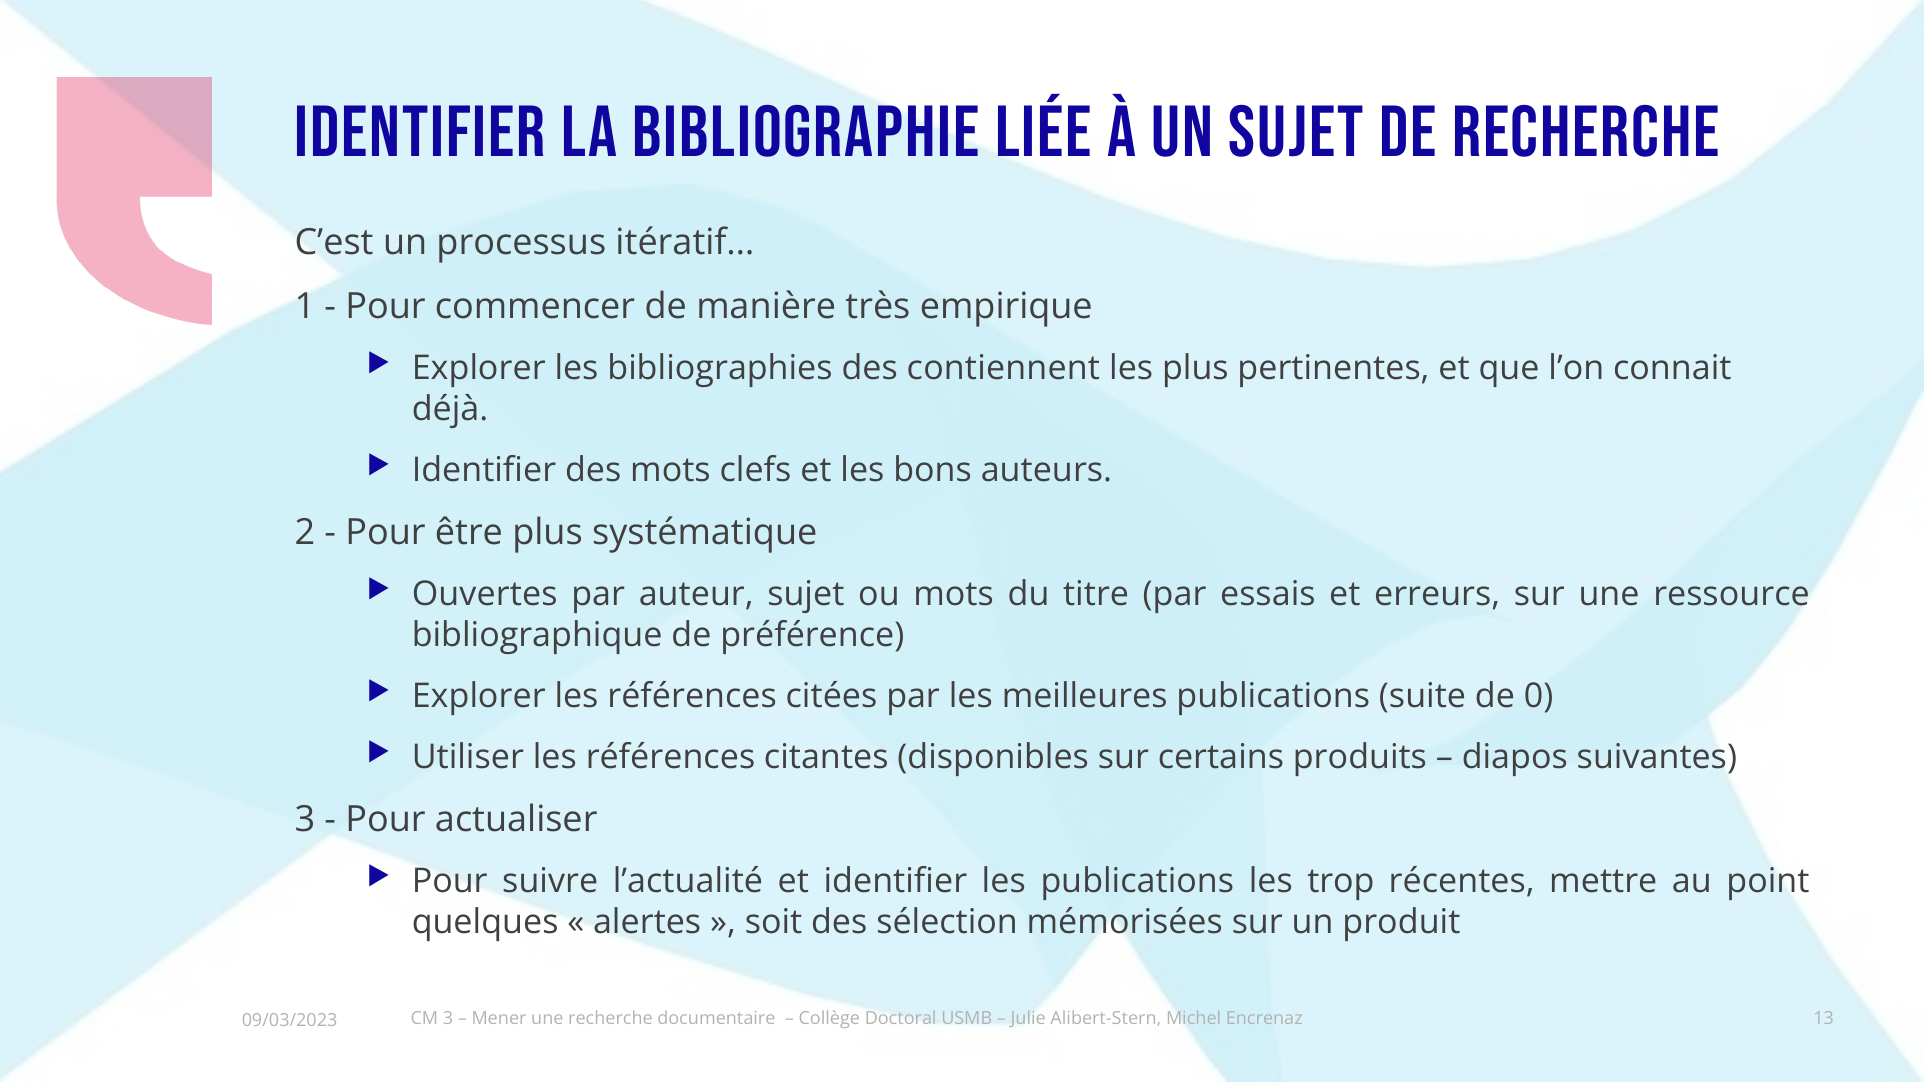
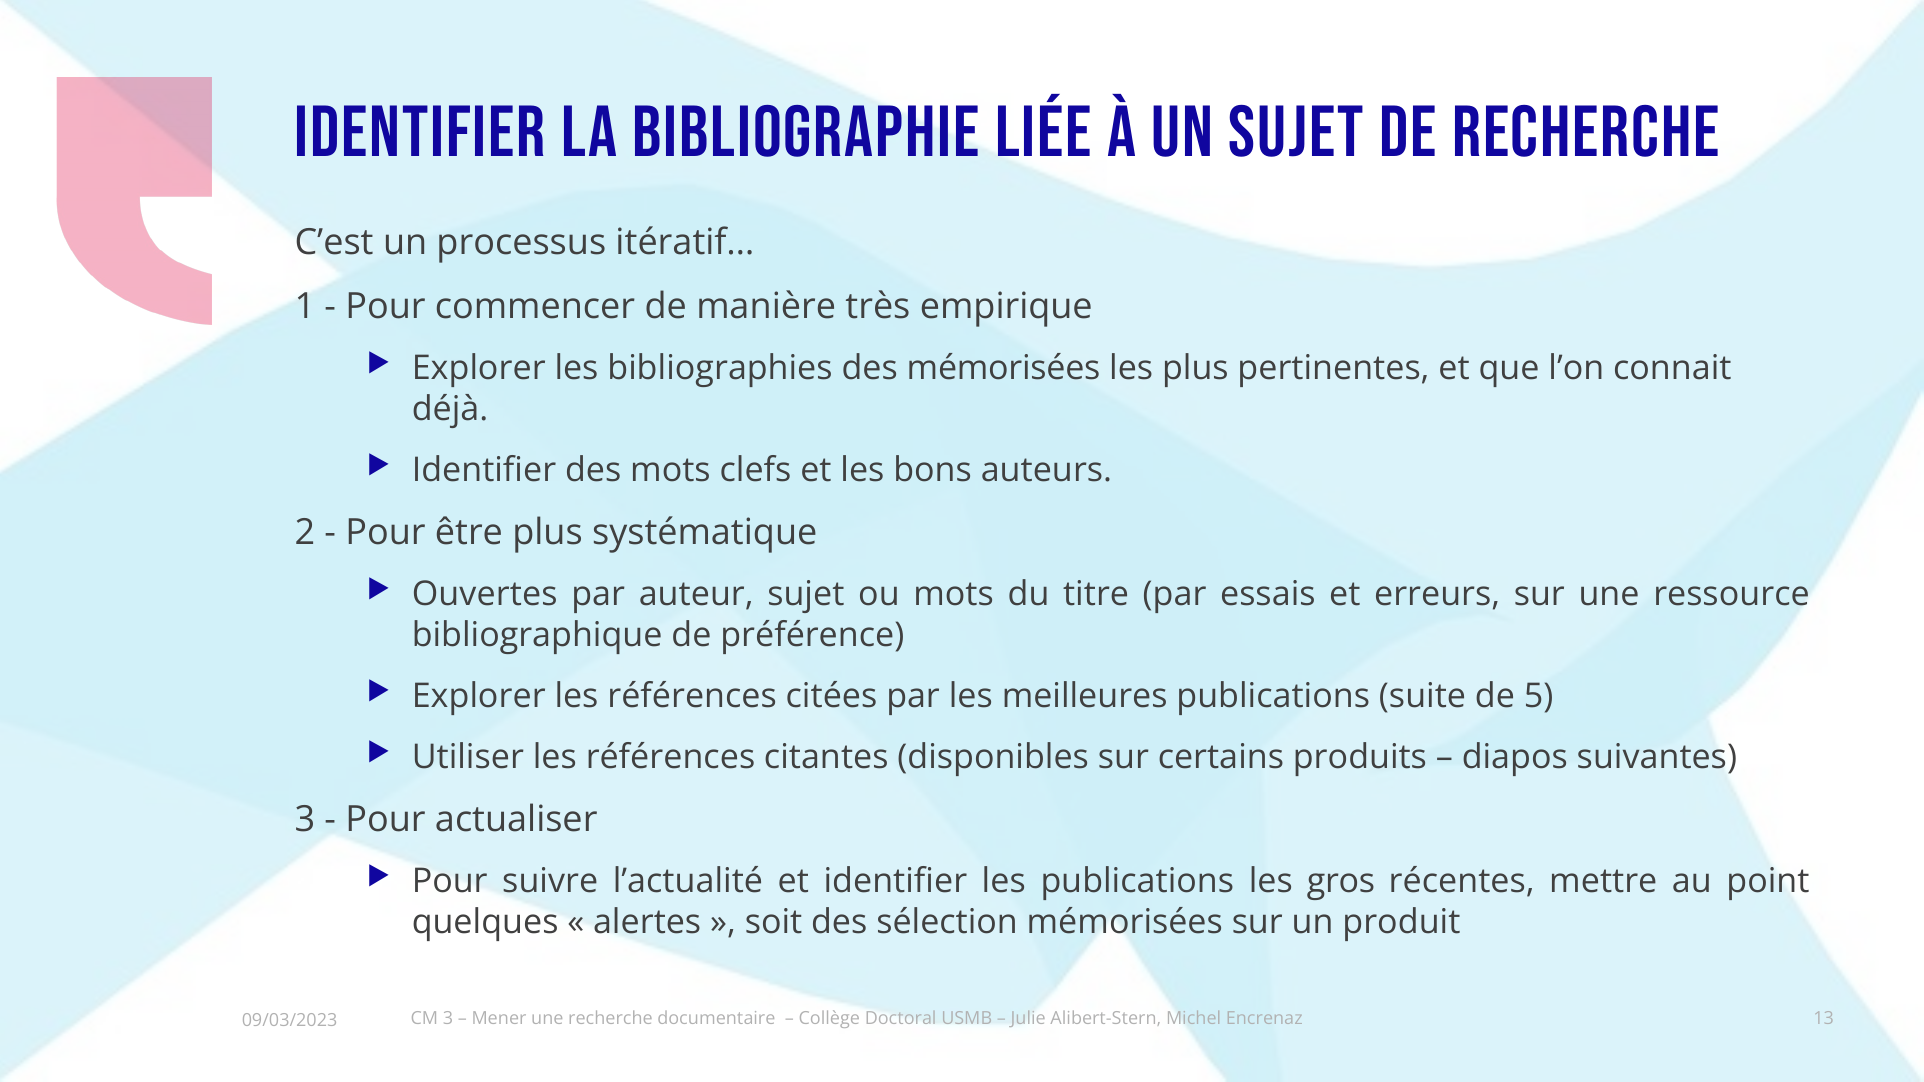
des contiennent: contiennent -> mémorisées
0: 0 -> 5
trop: trop -> gros
